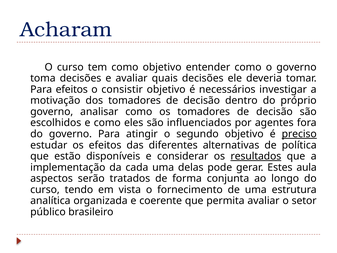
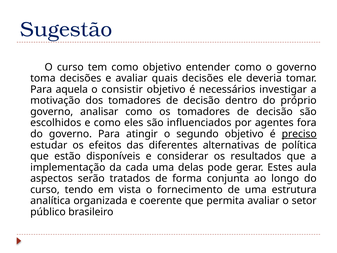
Acharam: Acharam -> Sugestão
Para efeitos: efeitos -> aquela
resultados underline: present -> none
